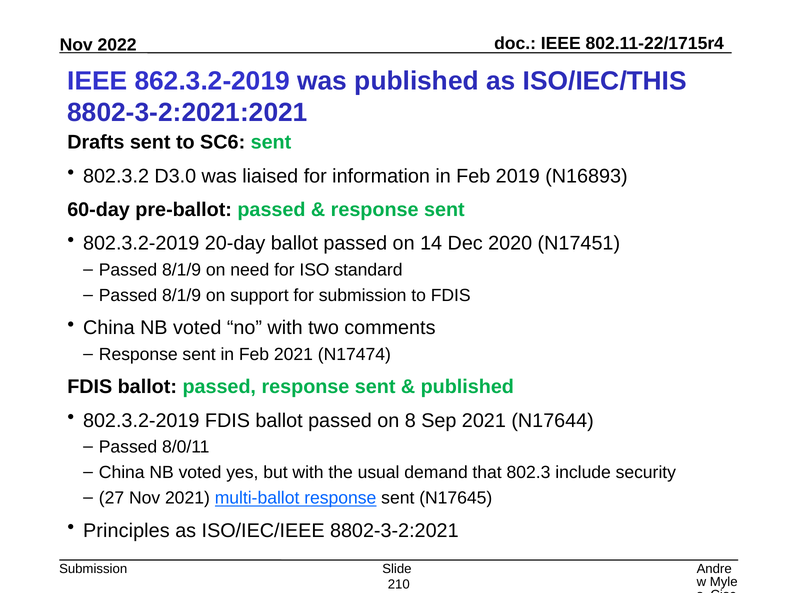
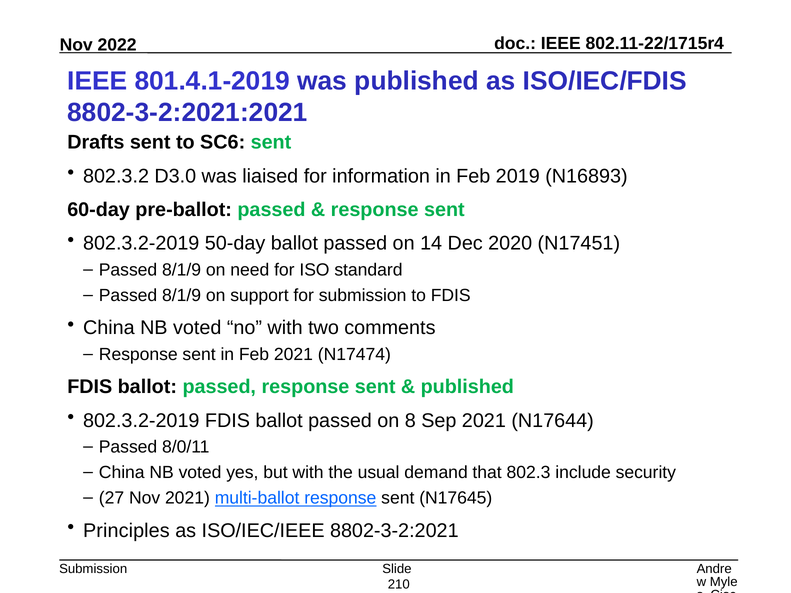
862.3.2-2019: 862.3.2-2019 -> 801.4.1-2019
ISO/IEC/THIS: ISO/IEC/THIS -> ISO/IEC/FDIS
20-day: 20-day -> 50-day
